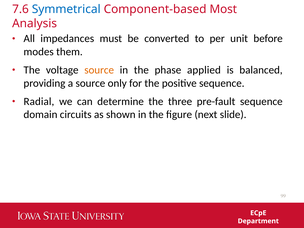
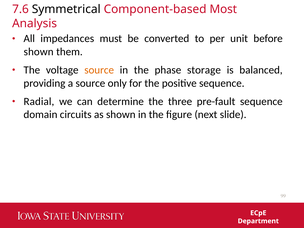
Symmetrical colour: blue -> black
modes at (39, 52): modes -> shown
applied: applied -> storage
